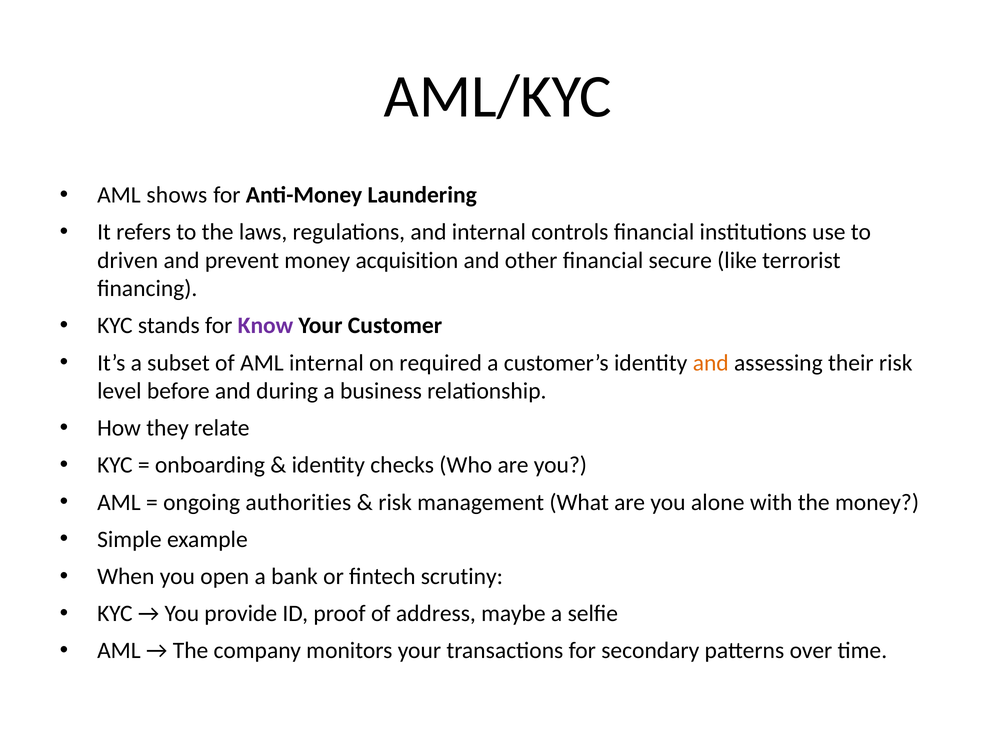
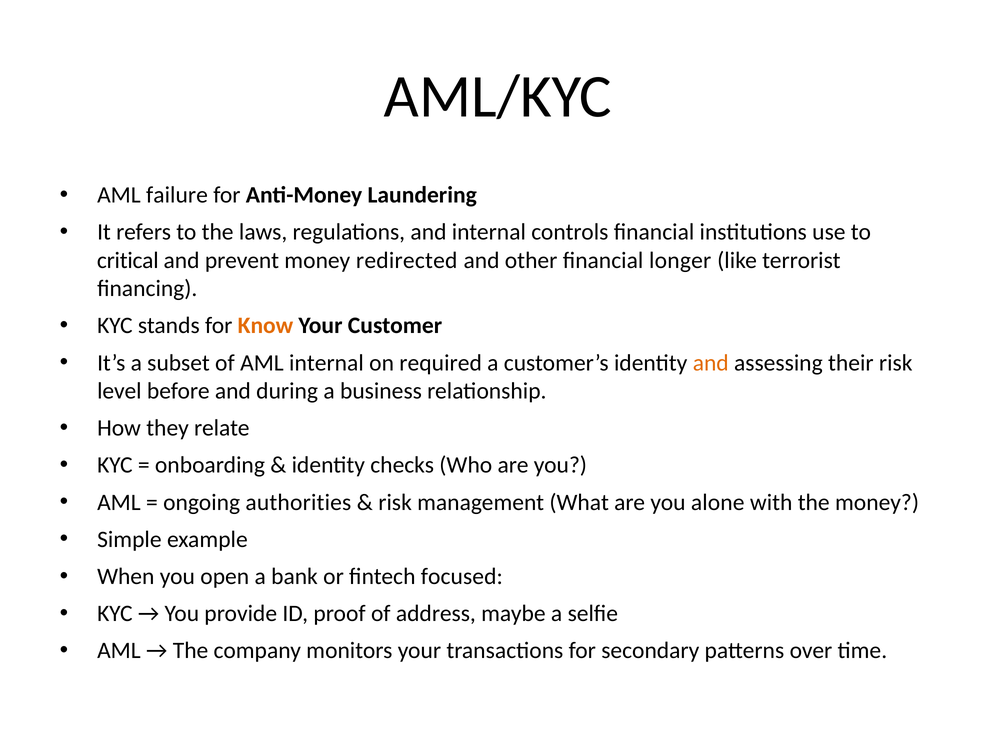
shows: shows -> failure
driven: driven -> critical
acquisition: acquisition -> redirected
secure: secure -> longer
Know colour: purple -> orange
scrutiny: scrutiny -> focused
